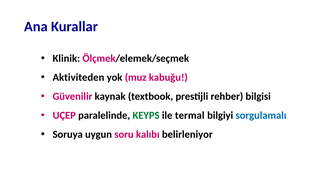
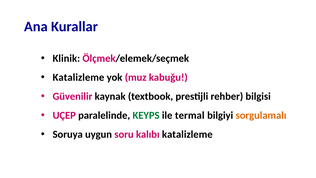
Aktiviteden at (78, 77): Aktiviteden -> Katalizleme
sorgulamalı colour: blue -> orange
kalıbı belirleniyor: belirleniyor -> katalizleme
